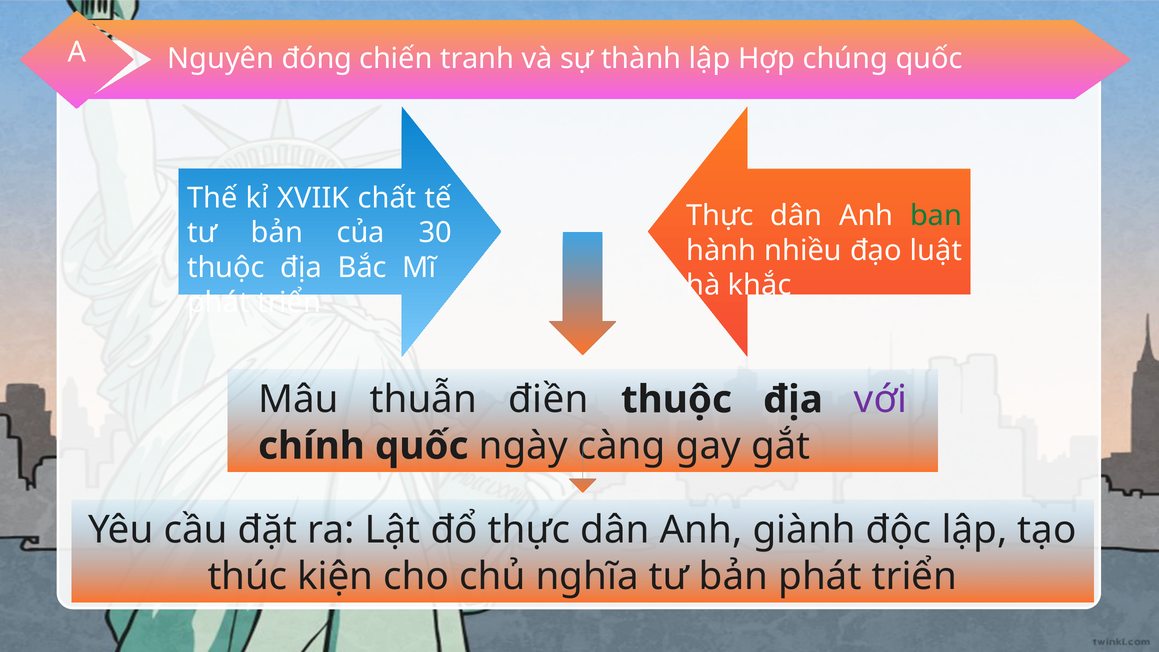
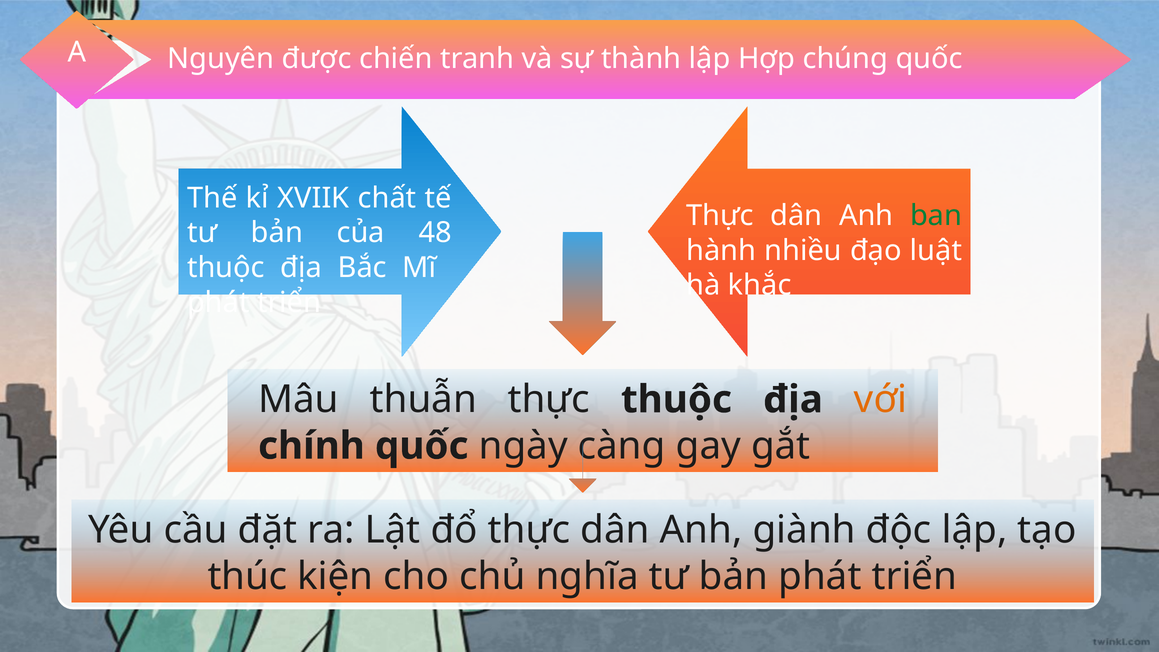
đóng: đóng -> được
30: 30 -> 48
thuẫn điền: điền -> thực
với colour: purple -> orange
